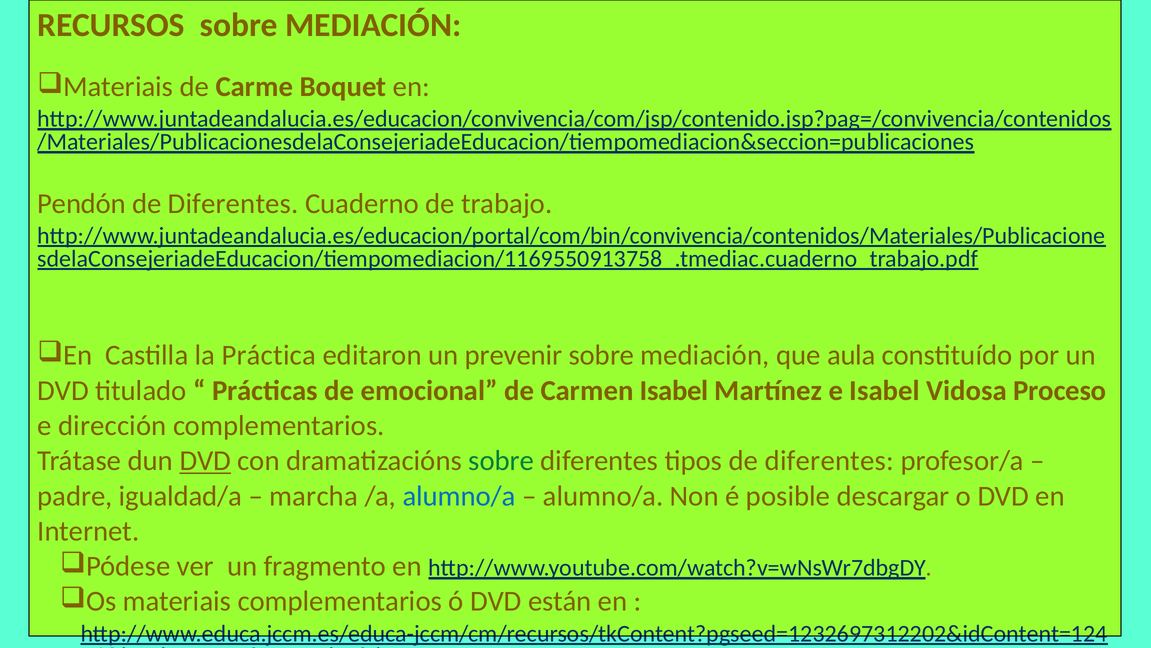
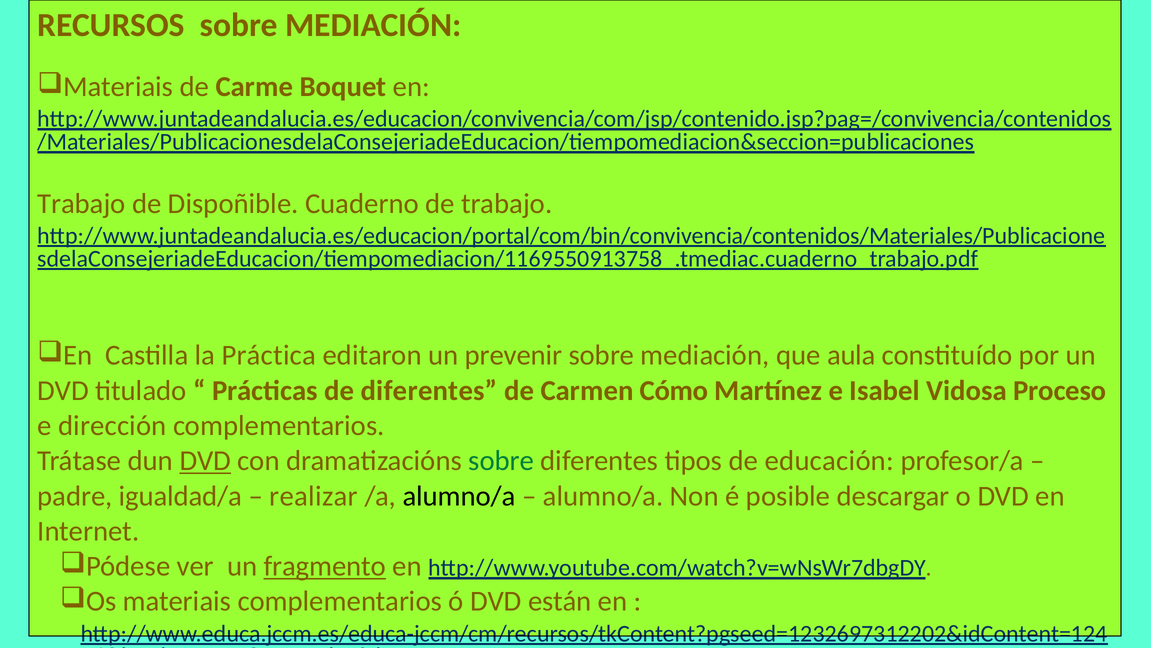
Pendón at (82, 203): Pendón -> Trabajo
Diferentes at (233, 203): Diferentes -> Dispoñible
de emocional: emocional -> diferentes
Carmen Isabel: Isabel -> Cómo
tipos de diferentes: diferentes -> educación
marcha: marcha -> realizar
alumno/a at (459, 496) colour: blue -> black
fragmento underline: none -> present
